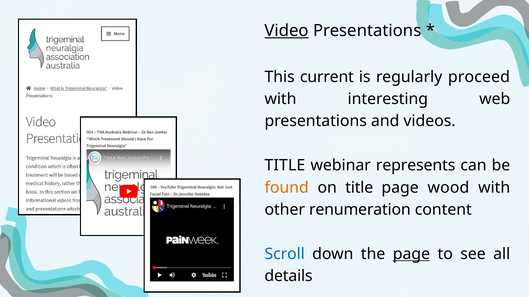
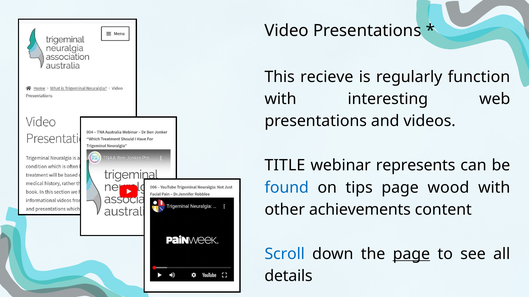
Video underline: present -> none
current: current -> recieve
proceed: proceed -> function
found colour: orange -> blue
on title: title -> tips
renumeration: renumeration -> achievements
